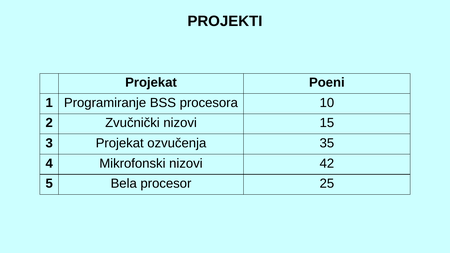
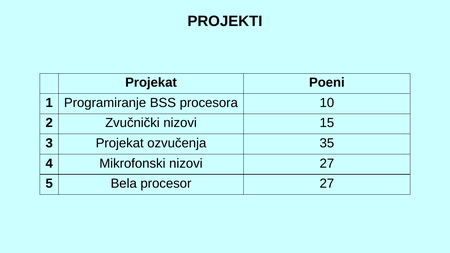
nizovi 42: 42 -> 27
procesor 25: 25 -> 27
